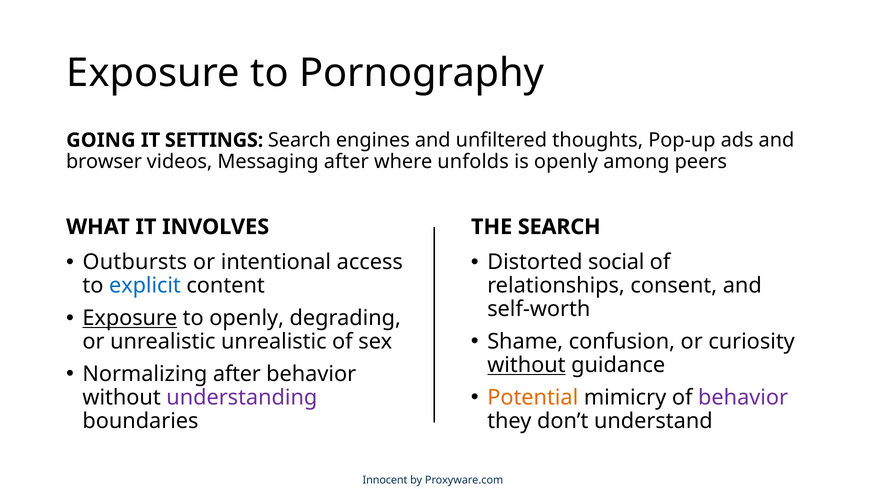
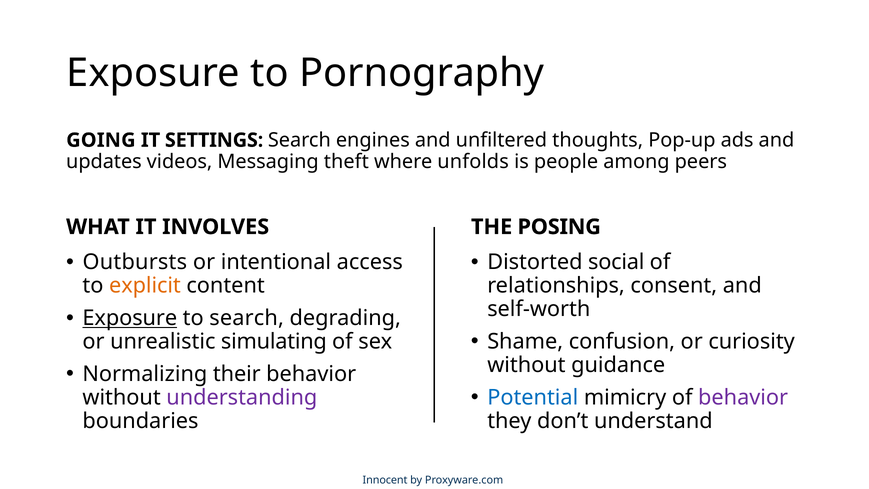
browser: browser -> updates
Messaging after: after -> theft
is openly: openly -> people
THE SEARCH: SEARCH -> POSING
explicit colour: blue -> orange
to openly: openly -> search
unrealistic unrealistic: unrealistic -> simulating
without at (526, 365) underline: present -> none
Normalizing after: after -> their
Potential colour: orange -> blue
